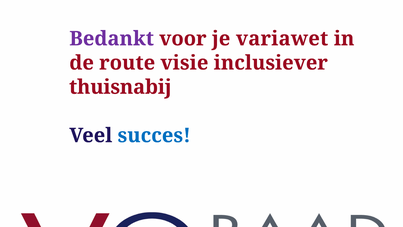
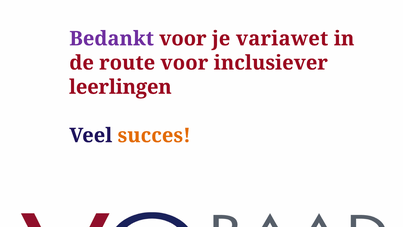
route visie: visie -> voor
thuisnabij: thuisnabij -> leerlingen
succes colour: blue -> orange
